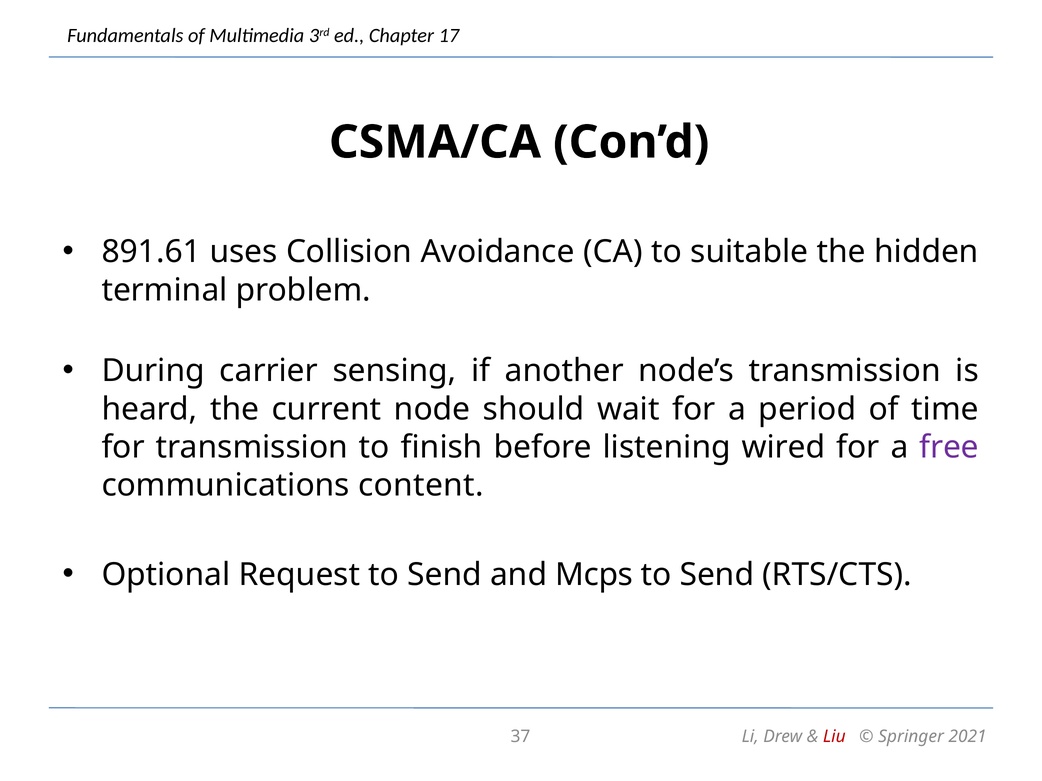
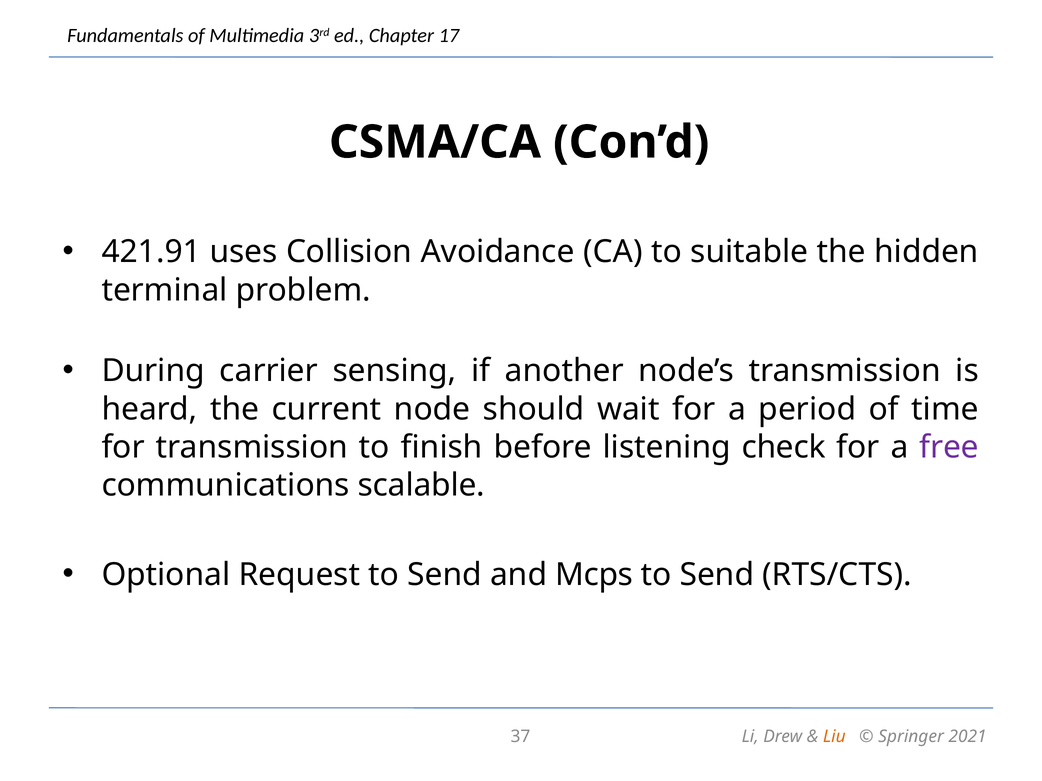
891.61: 891.61 -> 421.91
wired: wired -> check
content: content -> scalable
Liu colour: red -> orange
